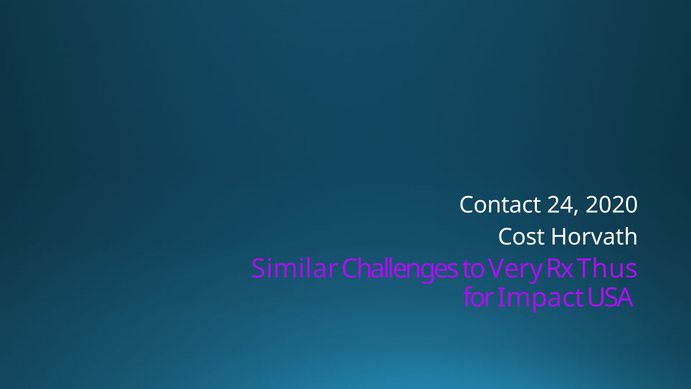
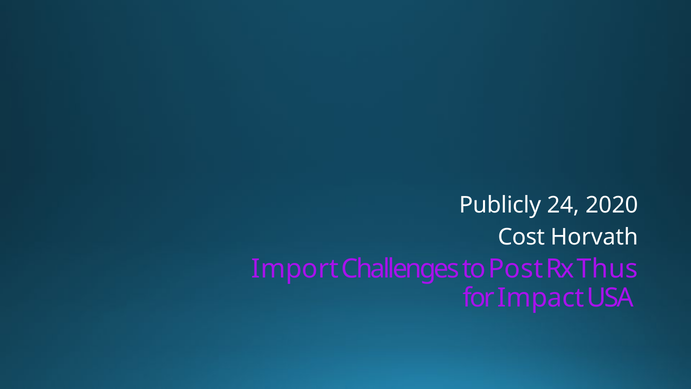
Contact: Contact -> Publicly
Similar: Similar -> Import
Very: Very -> Post
